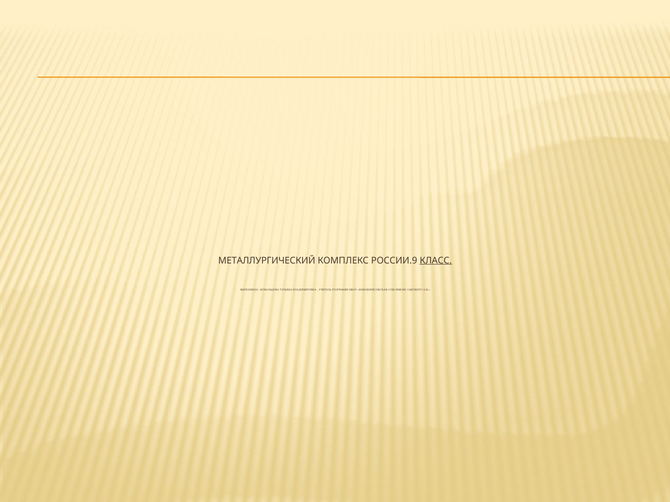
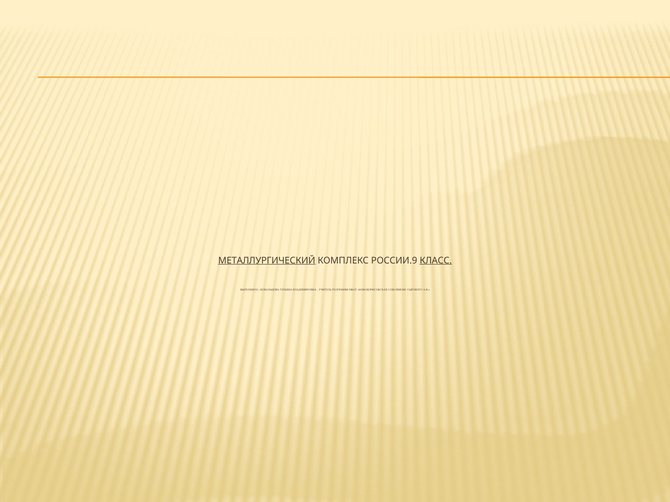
МЕТАЛЛУРГИЧЕСКИЙ underline: none -> present
